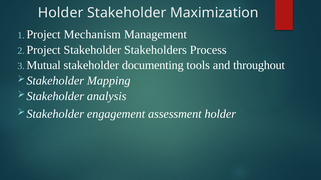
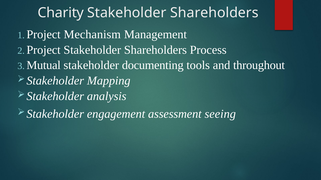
Holder at (61, 13): Holder -> Charity
Maximization at (214, 13): Maximization -> Shareholders
Project Stakeholder Stakeholders: Stakeholders -> Shareholders
assessment holder: holder -> seeing
